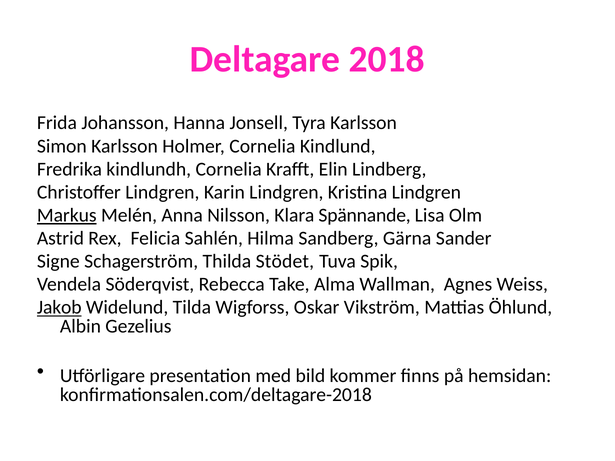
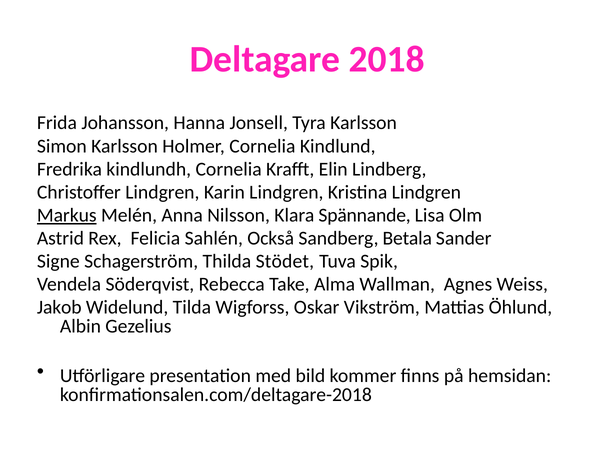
Hilma: Hilma -> Också
Gärna: Gärna -> Betala
Jakob underline: present -> none
